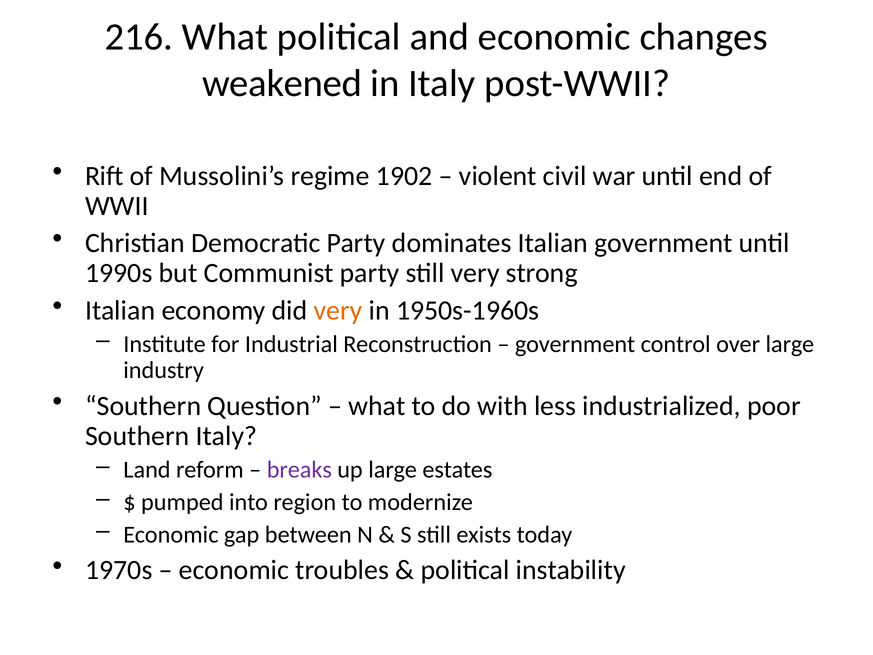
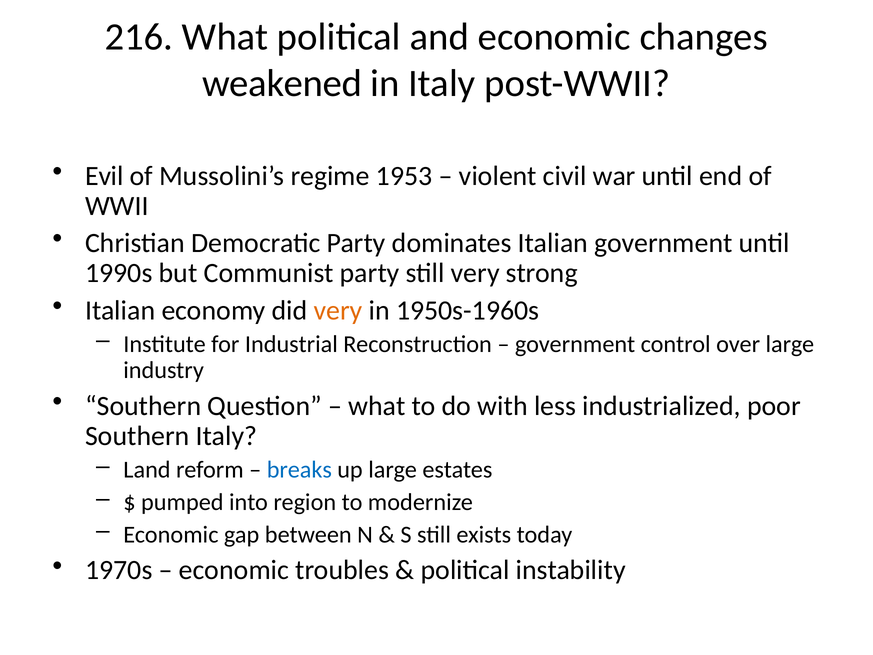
Rift: Rift -> Evil
1902: 1902 -> 1953
breaks colour: purple -> blue
